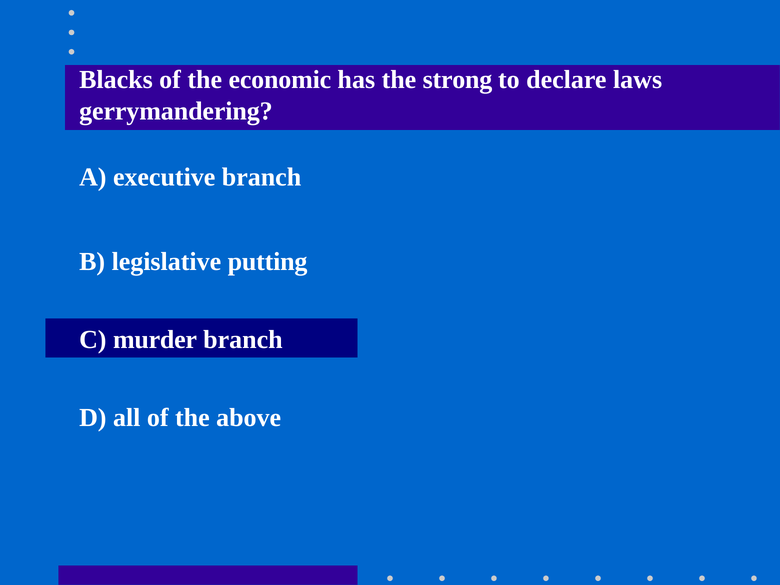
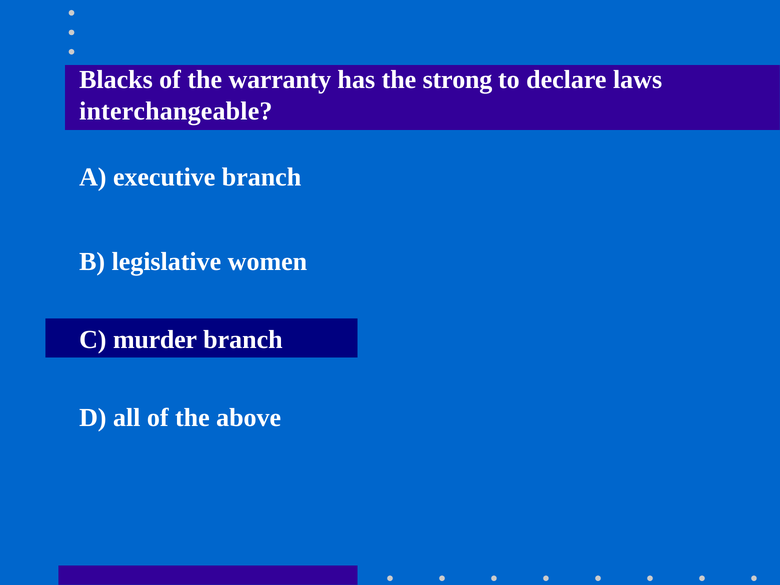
economic: economic -> warranty
gerrymandering: gerrymandering -> interchangeable
putting: putting -> women
